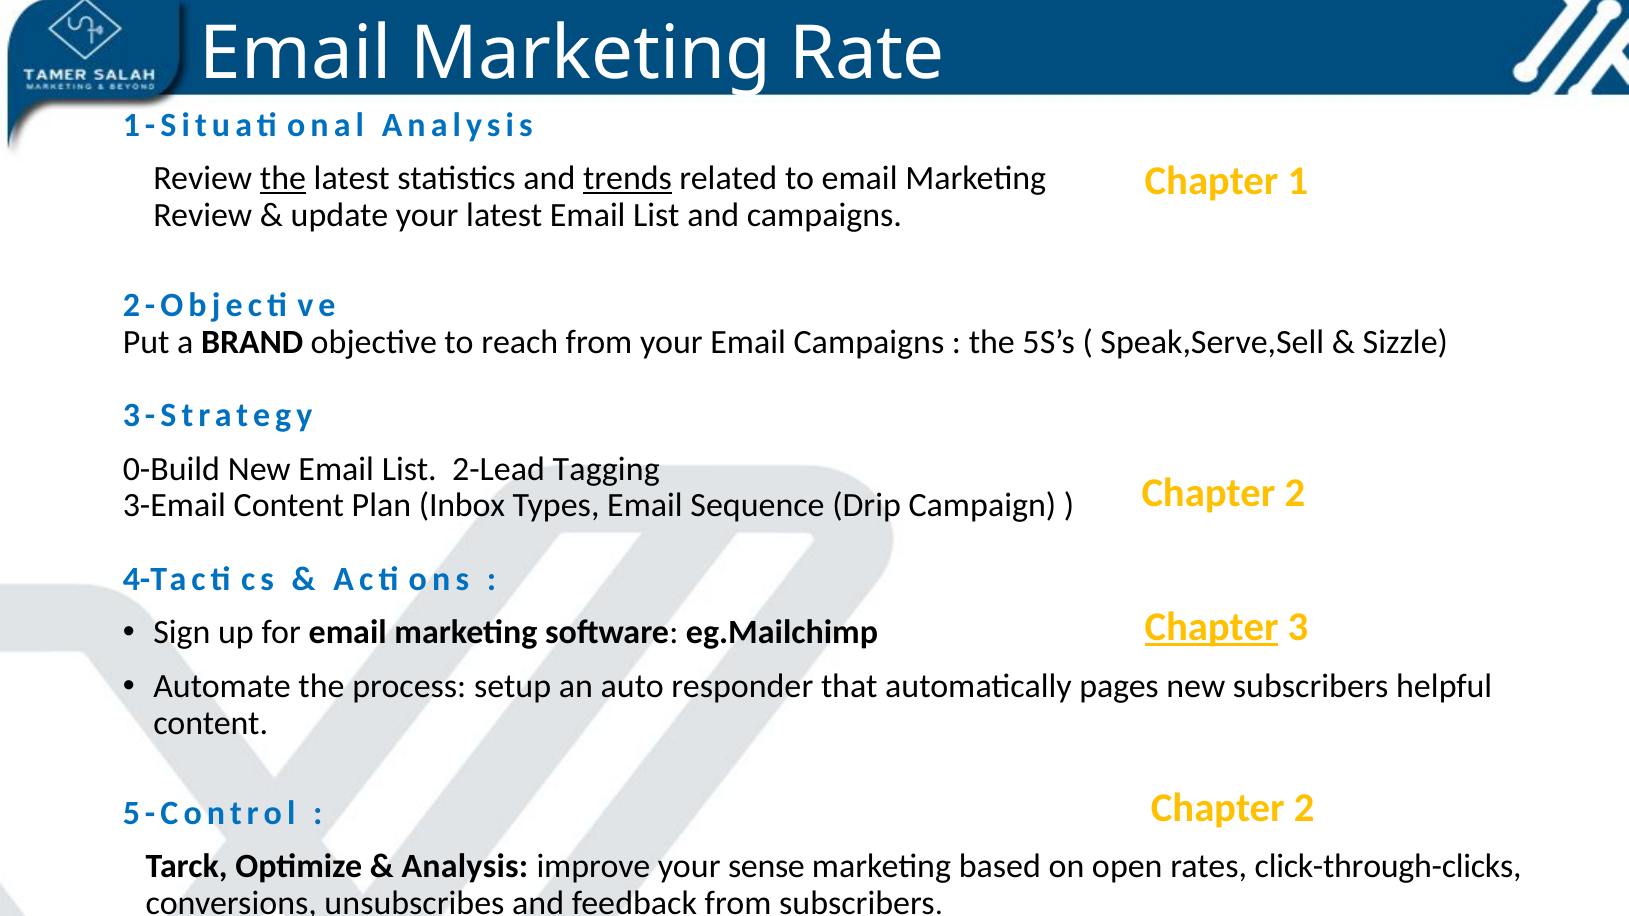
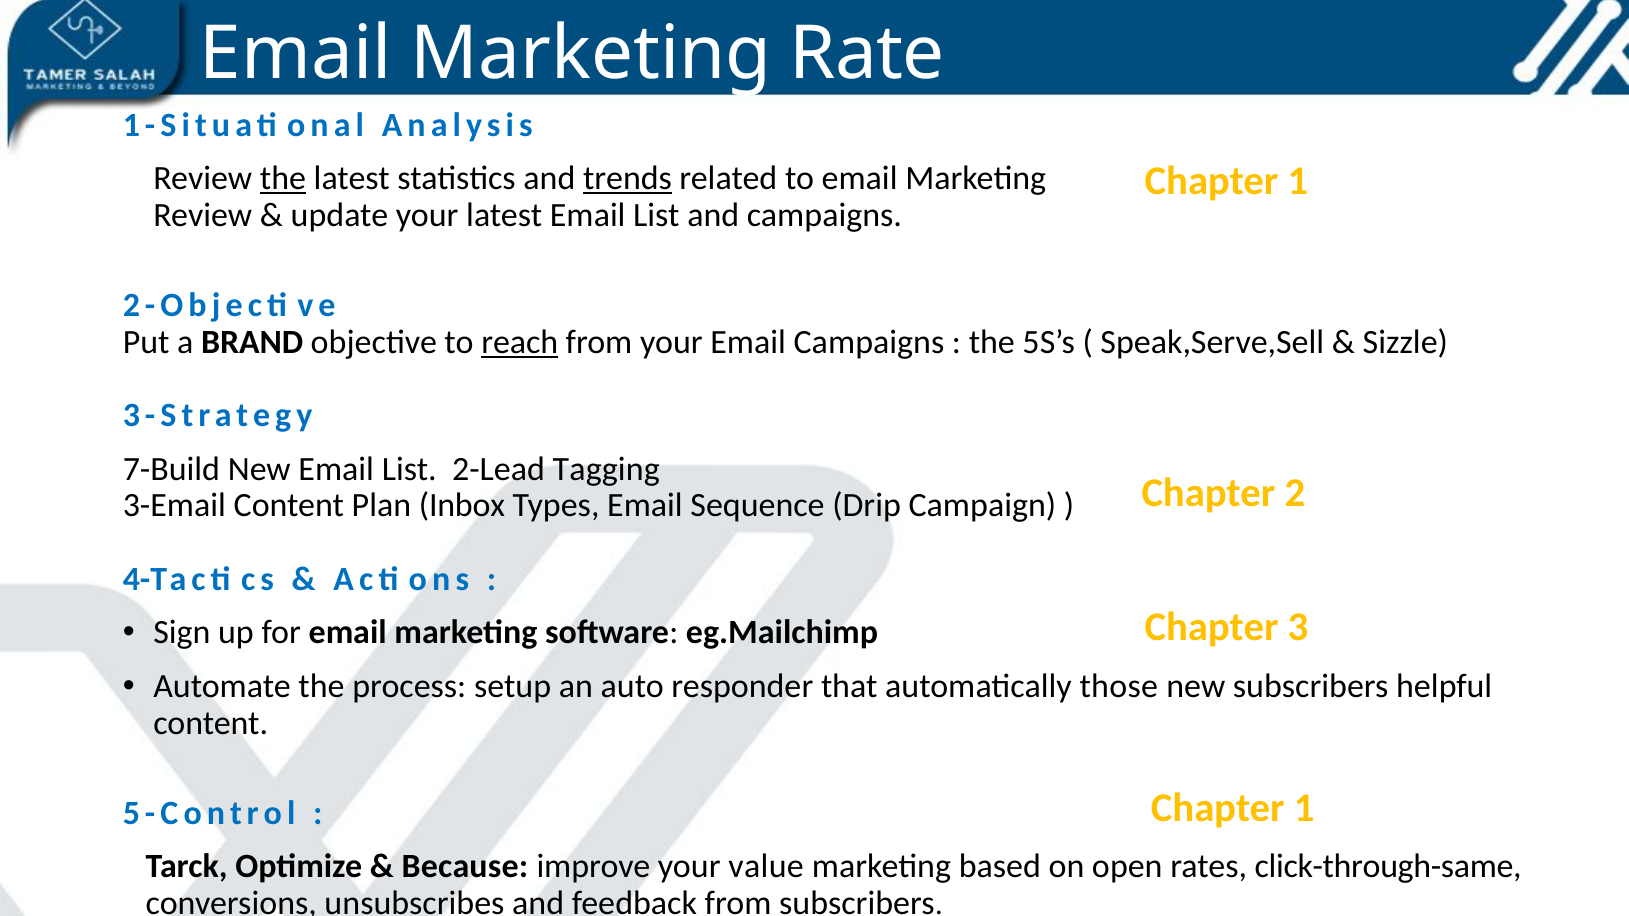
reach underline: none -> present
0-Build: 0-Build -> 7-Build
Chapter at (1212, 627) underline: present -> none
pages: pages -> those
2 at (1304, 808): 2 -> 1
Analysis at (465, 867): Analysis -> Because
sense: sense -> value
click-through-clicks: click-through-clicks -> click-through-same
